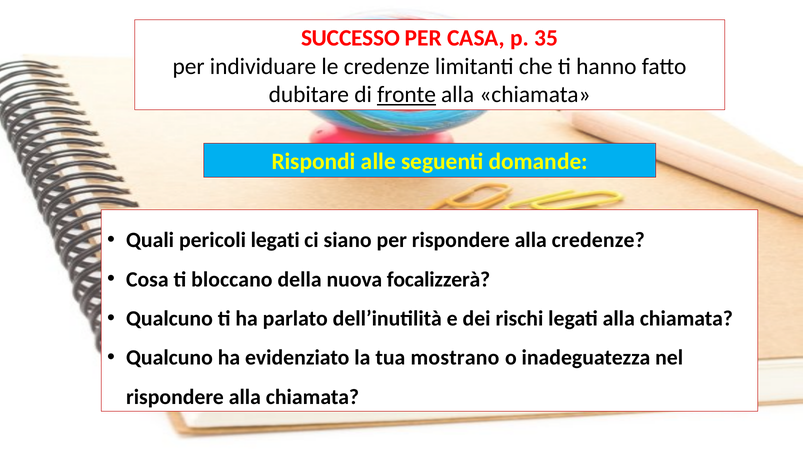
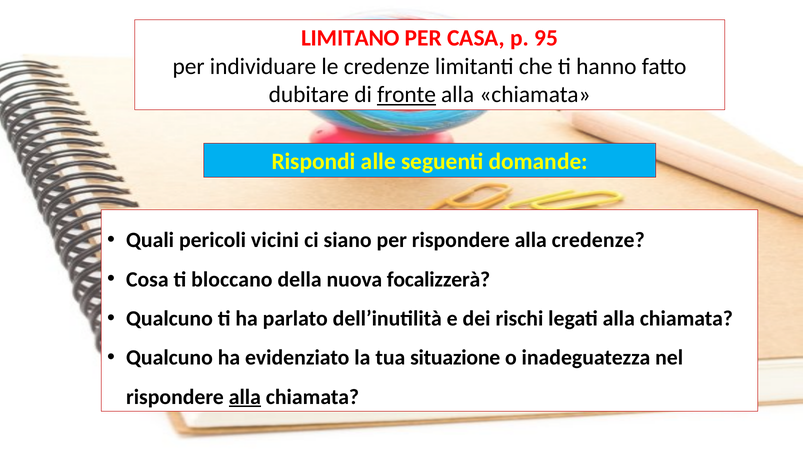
SUCCESSO: SUCCESSO -> LIMITANO
35: 35 -> 95
pericoli legati: legati -> vicini
mostrano: mostrano -> situazione
alla at (245, 397) underline: none -> present
